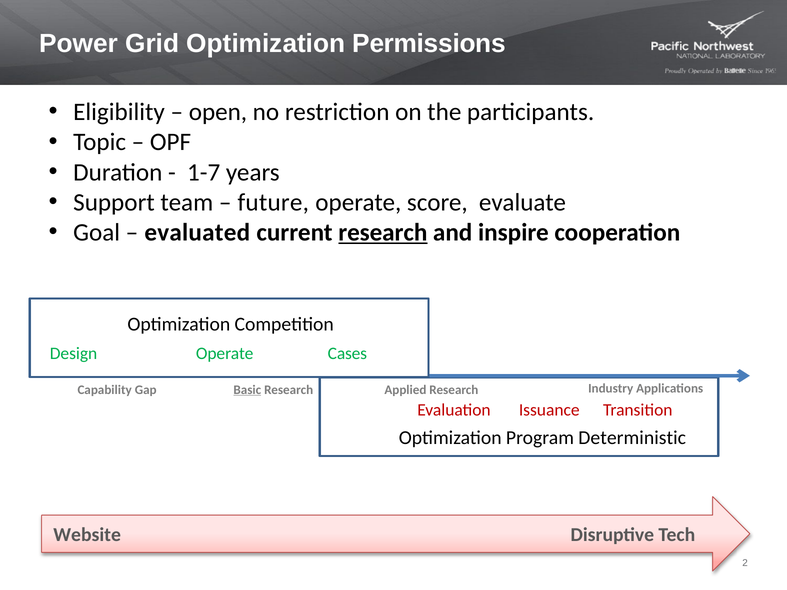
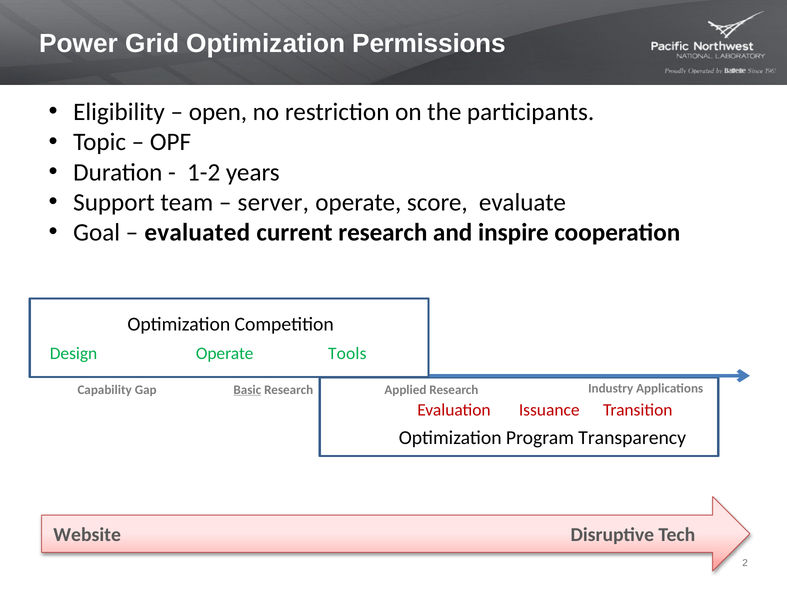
1-7: 1-7 -> 1-2
future: future -> server
research at (383, 233) underline: present -> none
Cases: Cases -> Tools
Deterministic: Deterministic -> Transparency
